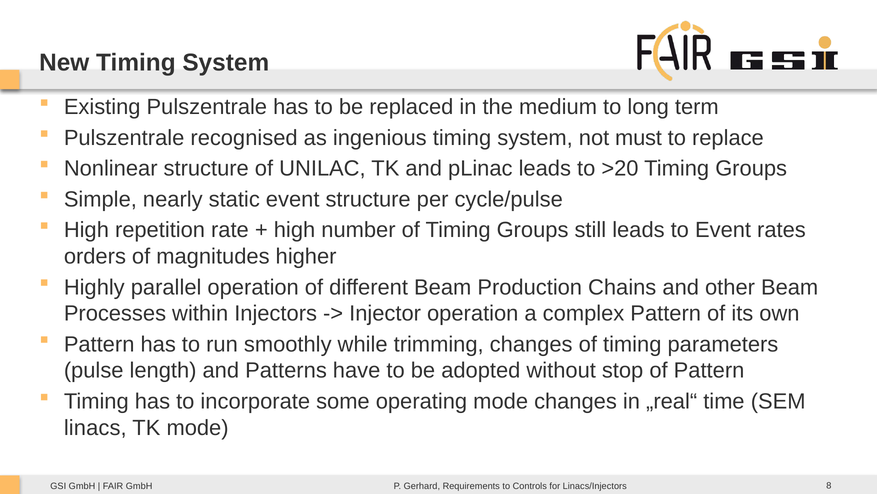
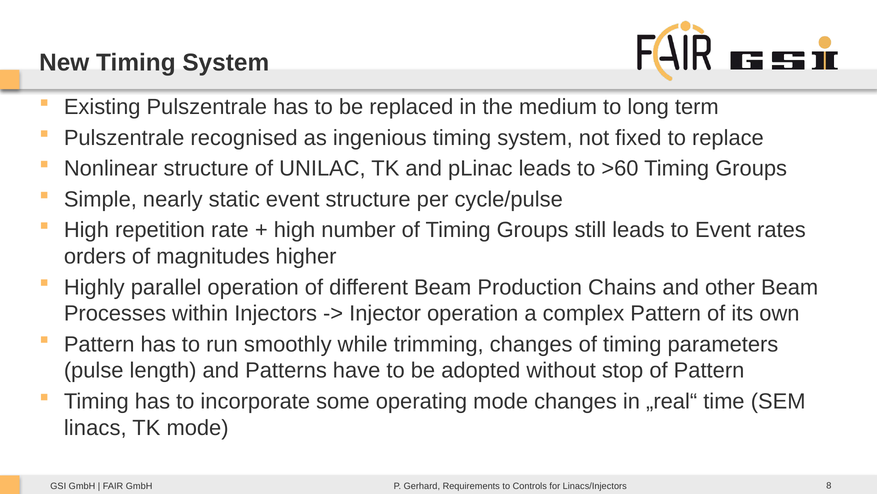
must: must -> fixed
>20: >20 -> >60
